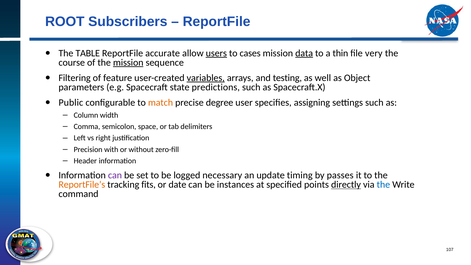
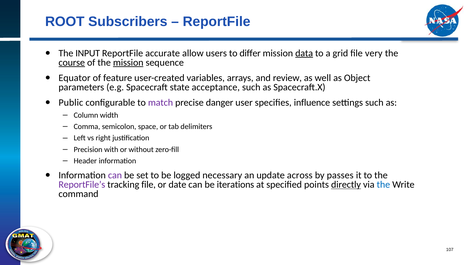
TABLE: TABLE -> INPUT
users underline: present -> none
cases: cases -> differ
thin: thin -> grid
course underline: none -> present
Filtering: Filtering -> Equator
variables underline: present -> none
testing: testing -> review
predictions: predictions -> acceptance
match colour: orange -> purple
degree: degree -> danger
assigning: assigning -> influence
timing: timing -> across
ReportFile’s colour: orange -> purple
tracking fits: fits -> file
instances: instances -> iterations
